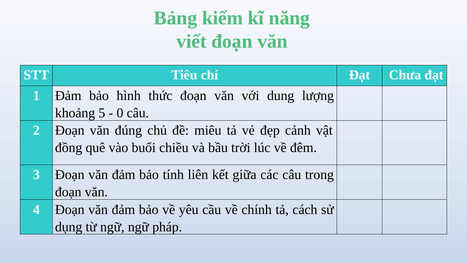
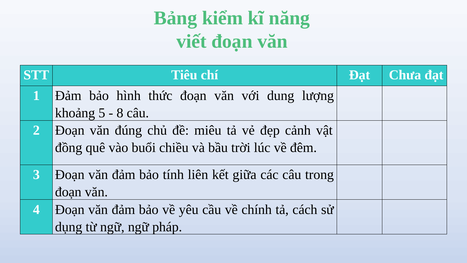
0: 0 -> 8
